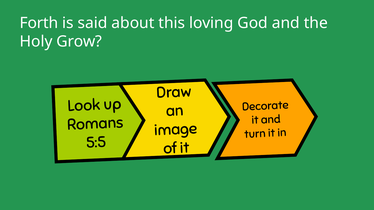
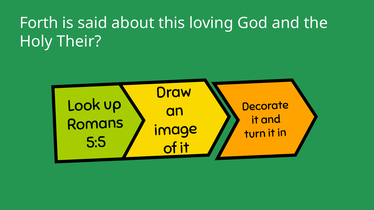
Grow: Grow -> Their
